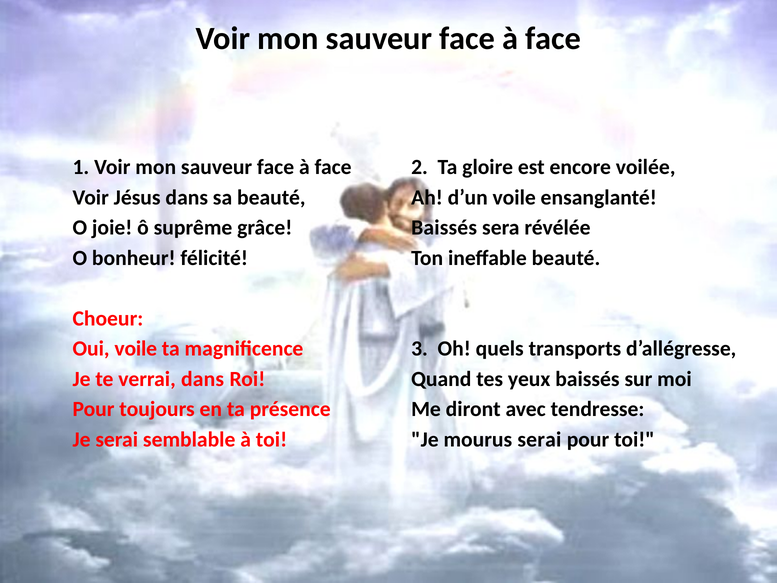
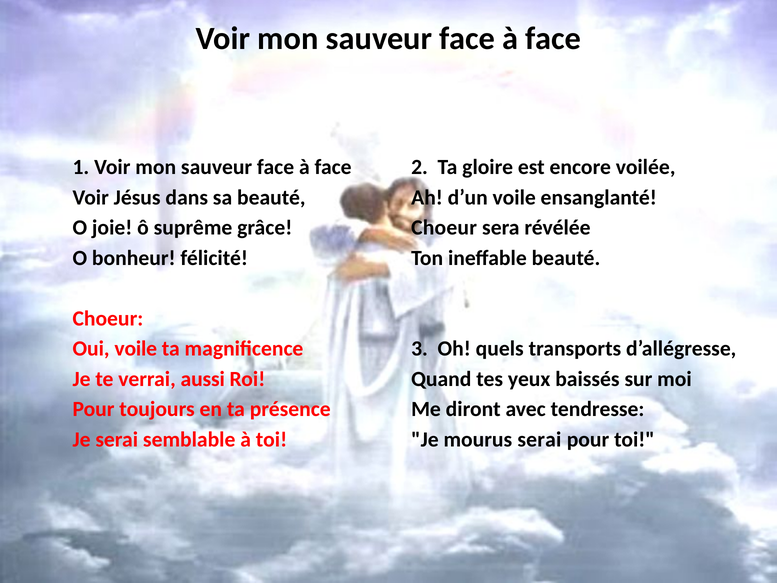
Baissés at (444, 228): Baissés -> Choeur
verrai dans: dans -> aussi
